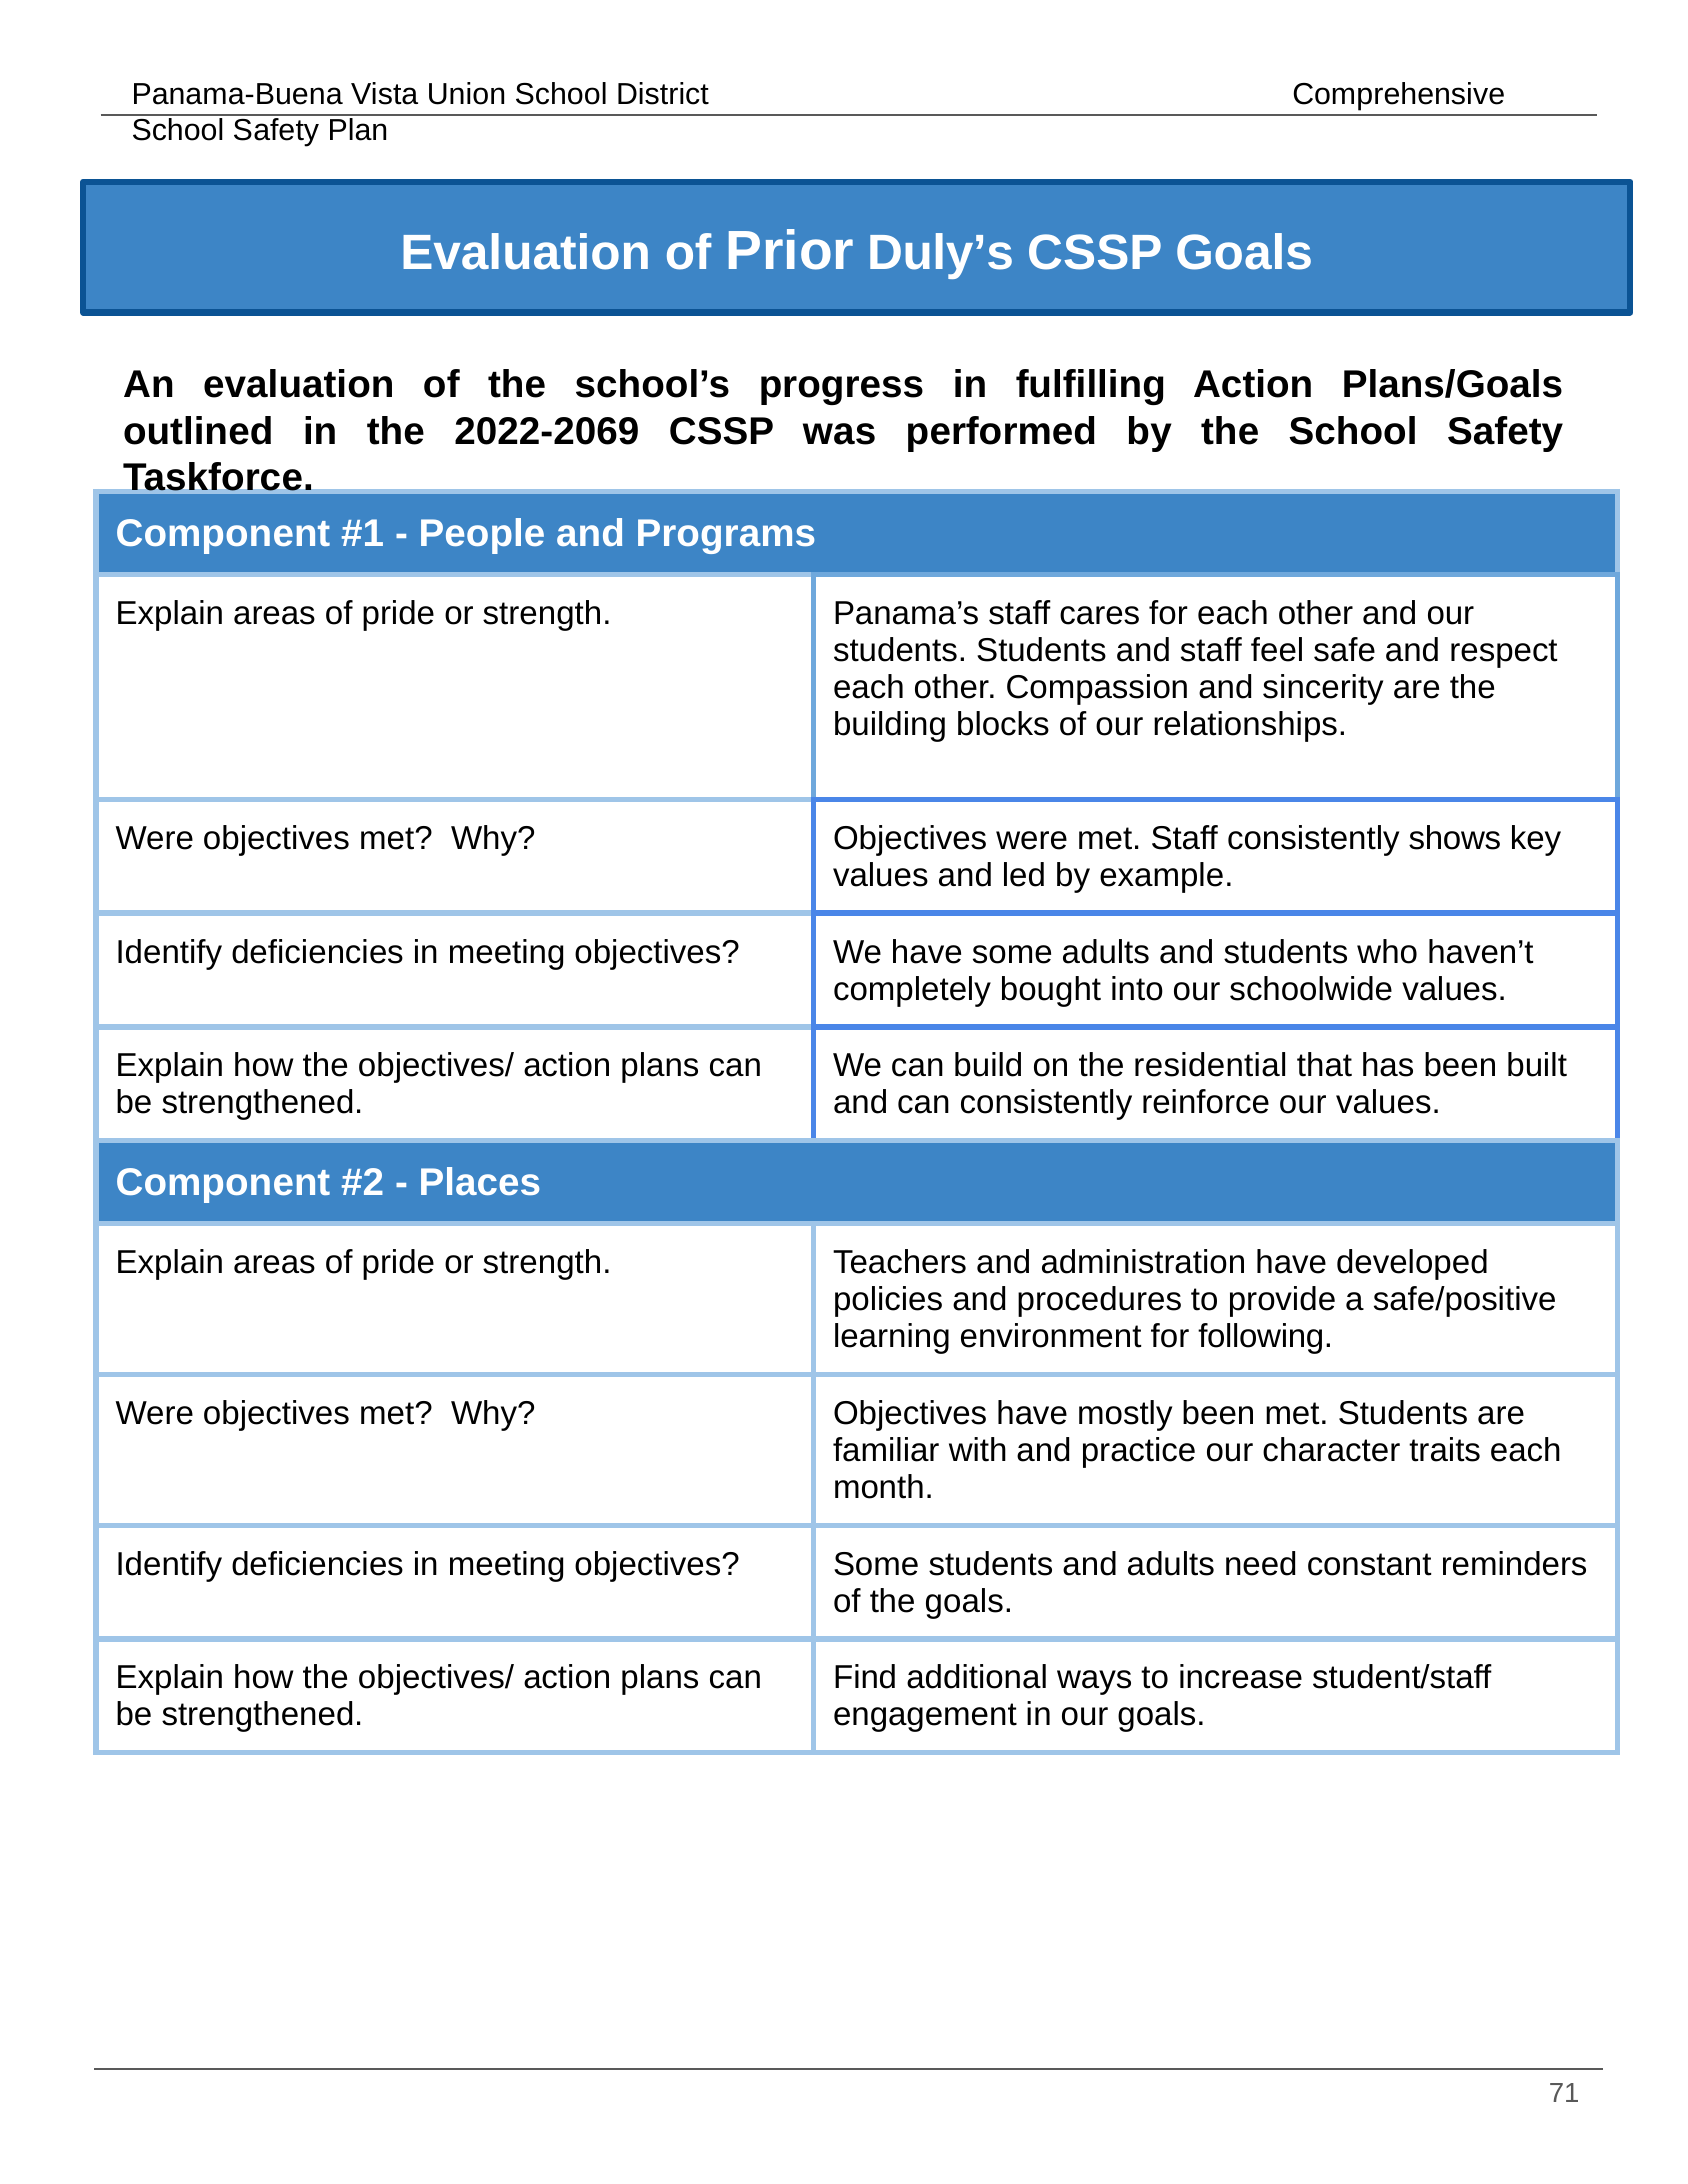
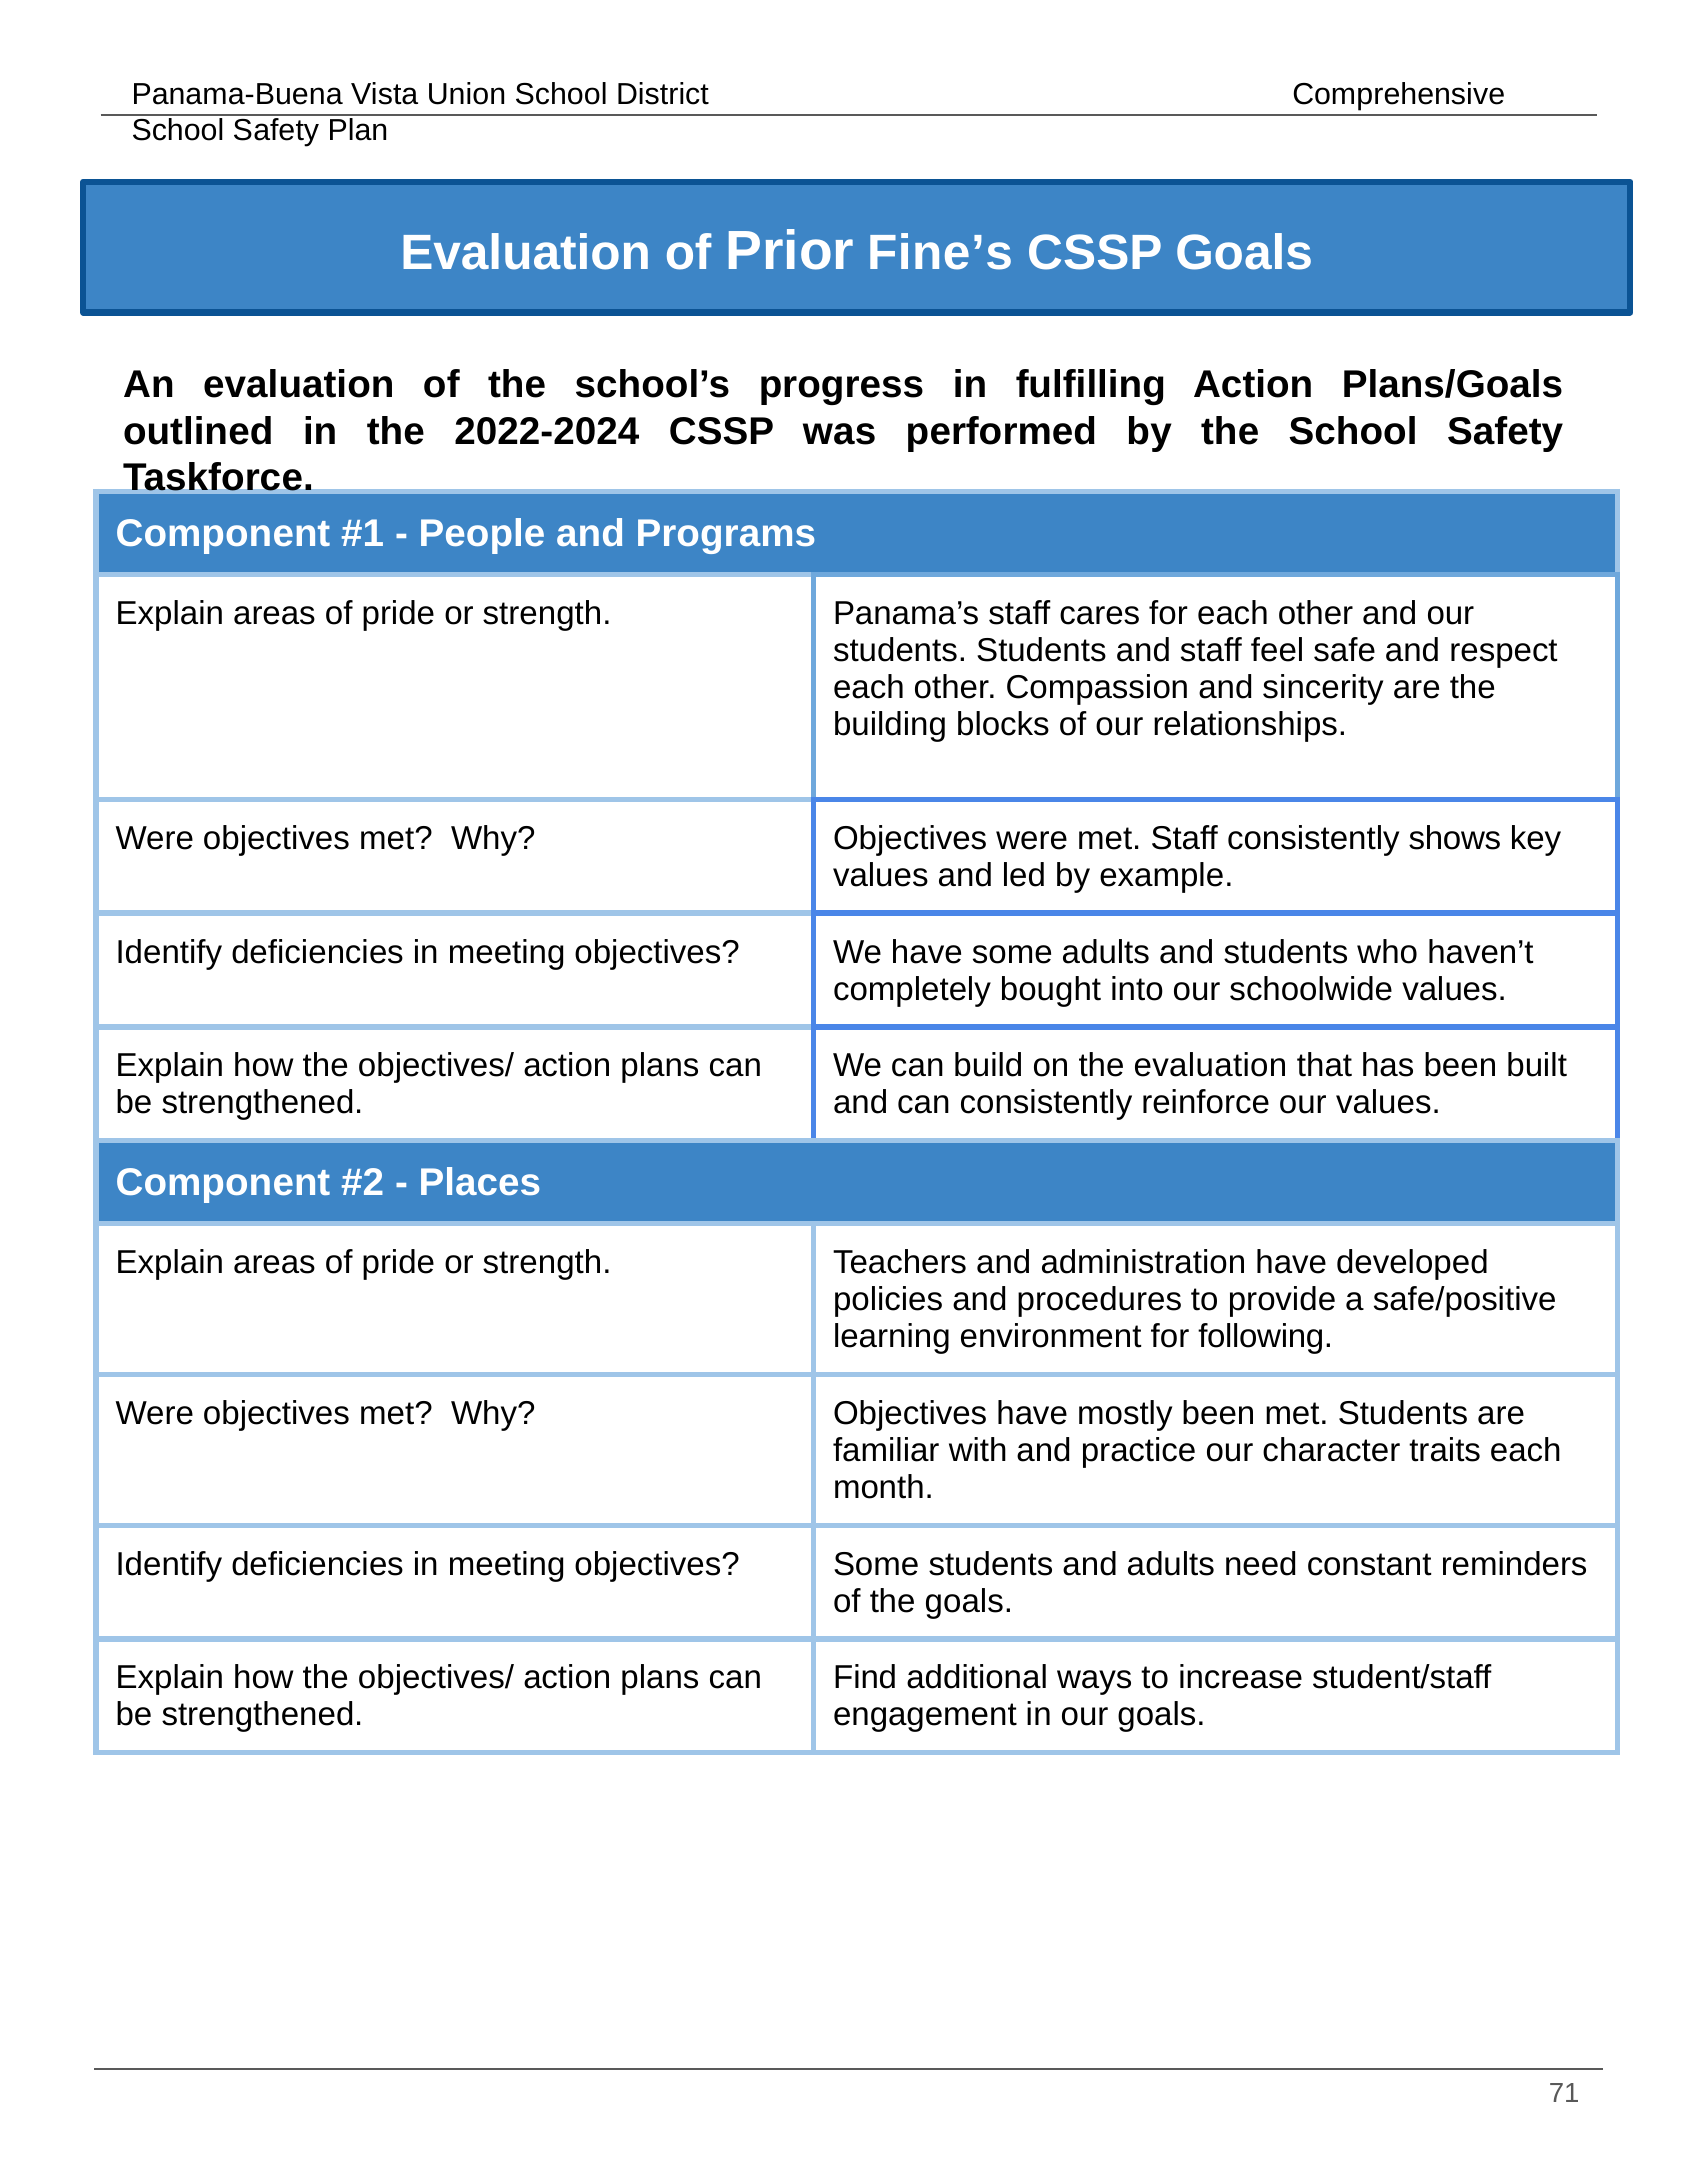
Duly’s: Duly’s -> Fine’s
2022-2069: 2022-2069 -> 2022-2024
the residential: residential -> evaluation
